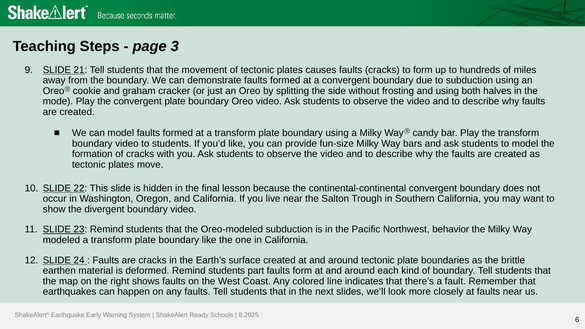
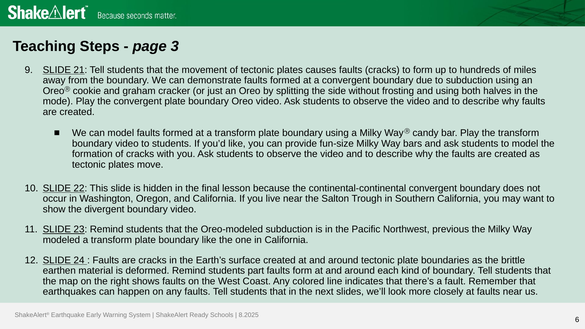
behavior: behavior -> previous
